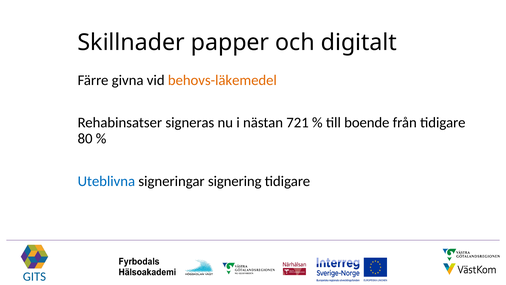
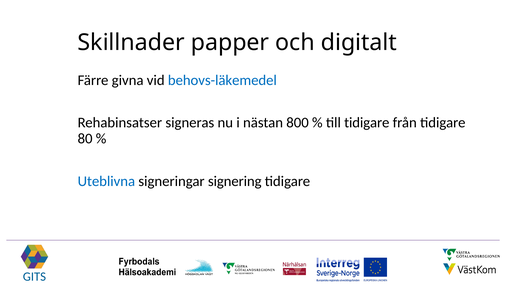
behovs-läkemedel colour: orange -> blue
721: 721 -> 800
till boende: boende -> tidigare
